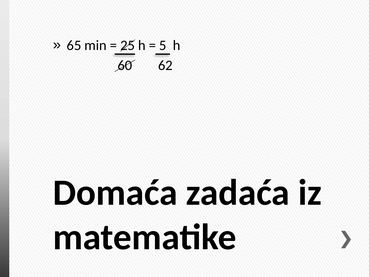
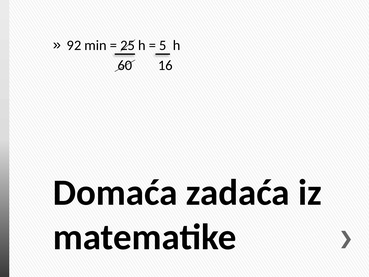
65: 65 -> 92
62: 62 -> 16
